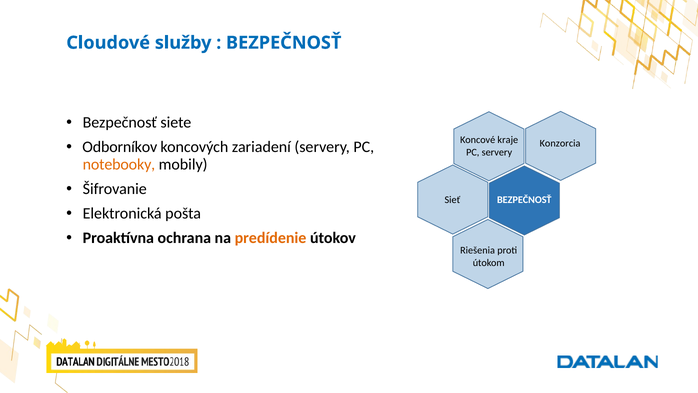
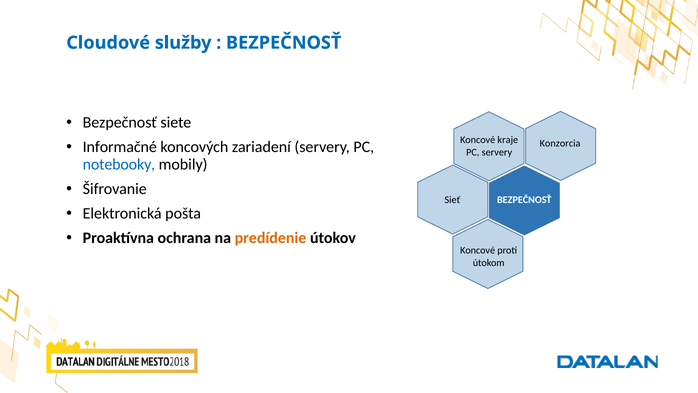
Odborníkov: Odborníkov -> Informačné
notebooky colour: orange -> blue
Riešenia at (478, 250): Riešenia -> Koncové
